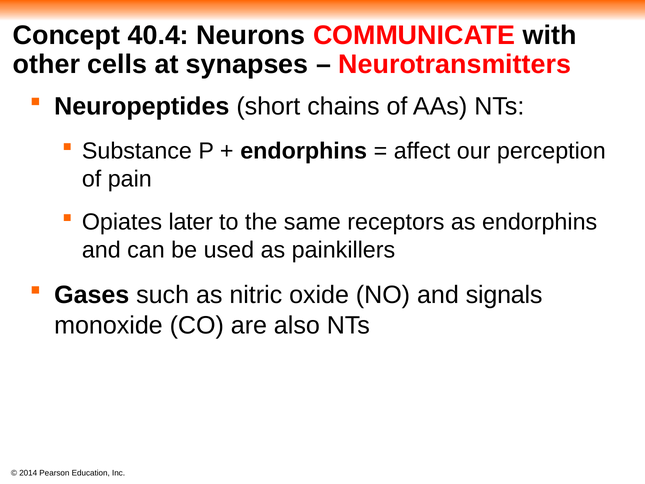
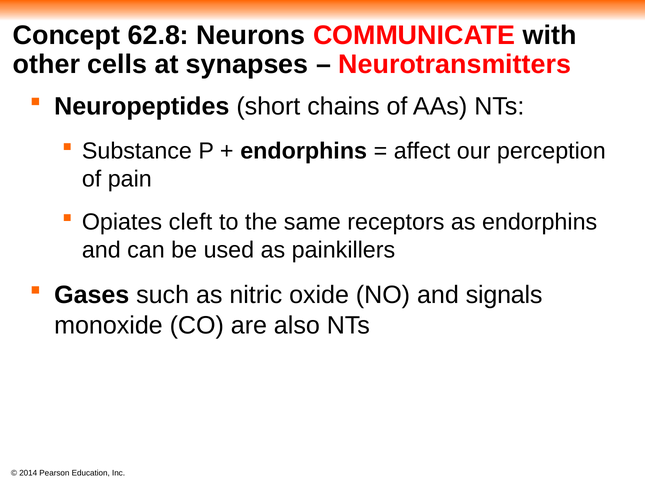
40.4: 40.4 -> 62.8
later: later -> cleft
